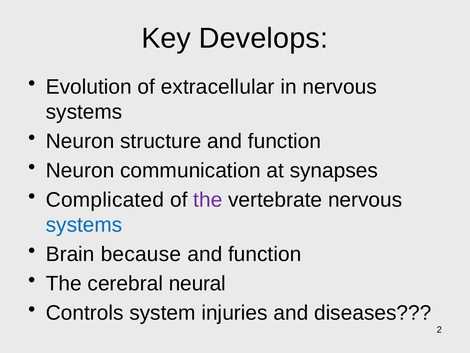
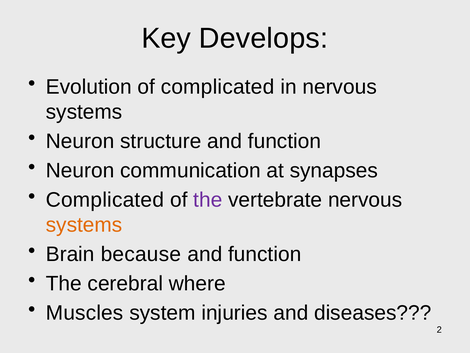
of extracellular: extracellular -> complicated
systems at (84, 225) colour: blue -> orange
neural: neural -> where
Controls: Controls -> Muscles
